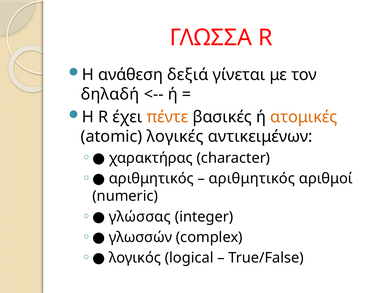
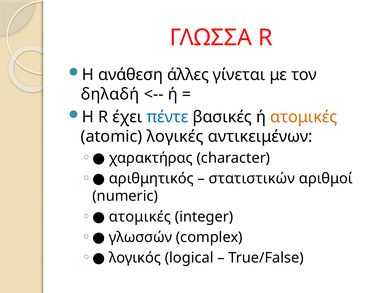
δεξιά: δεξιά -> άλλες
πέντε colour: orange -> blue
αριθμητικός at (252, 178): αριθμητικός -> στατιστικών
γλώσσας at (140, 216): γλώσσας -> ατομικές
